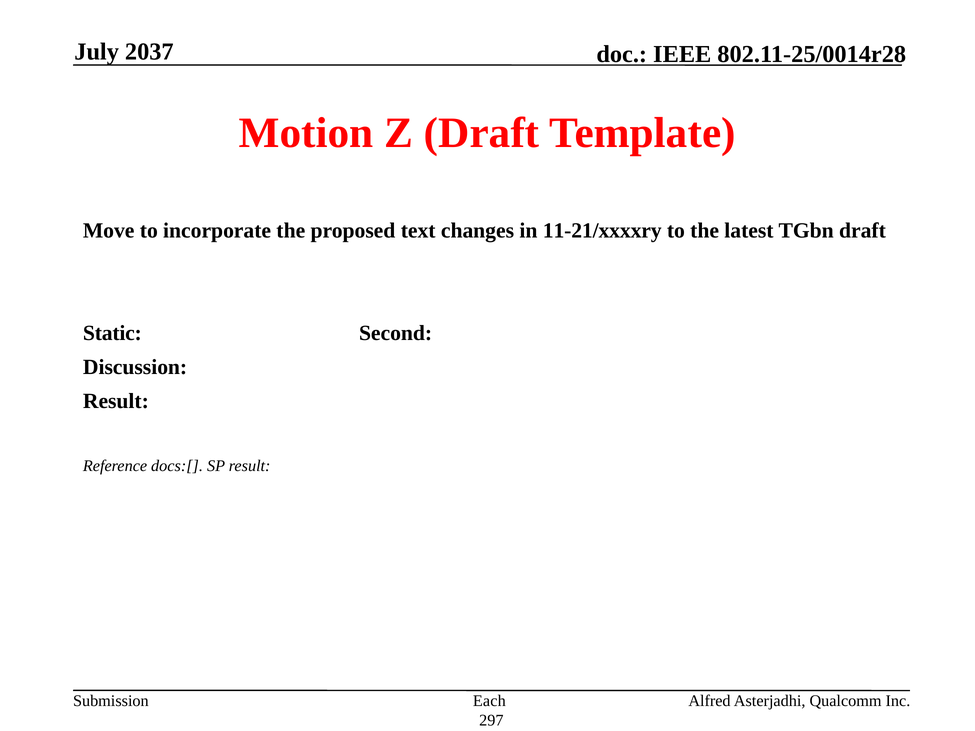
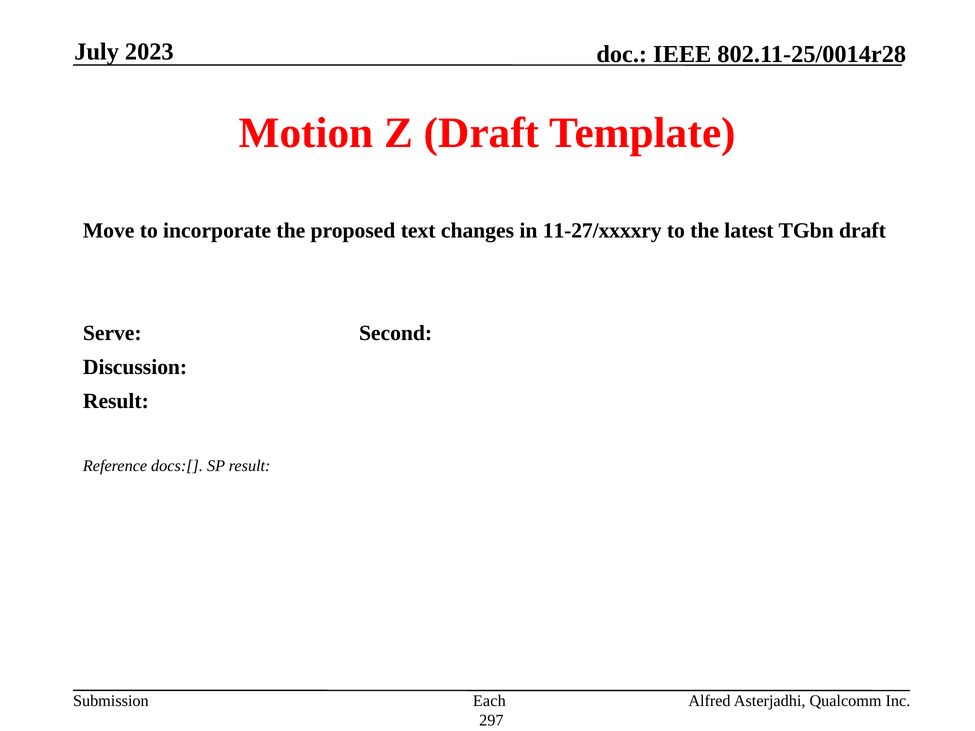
2037: 2037 -> 2023
11-21/xxxxry: 11-21/xxxxry -> 11-27/xxxxry
Static: Static -> Serve
